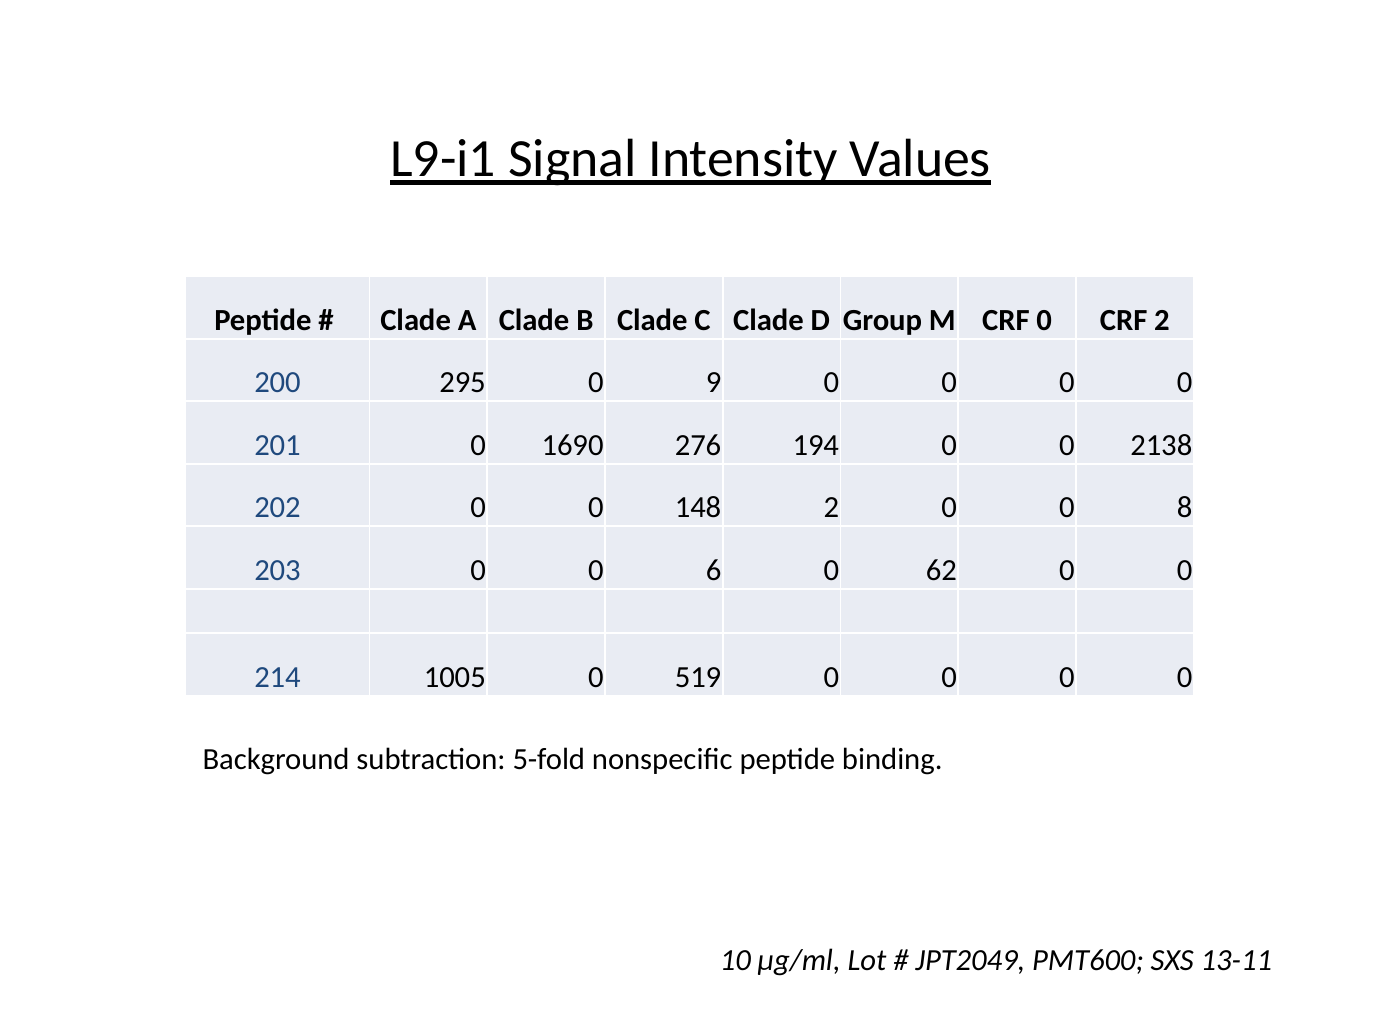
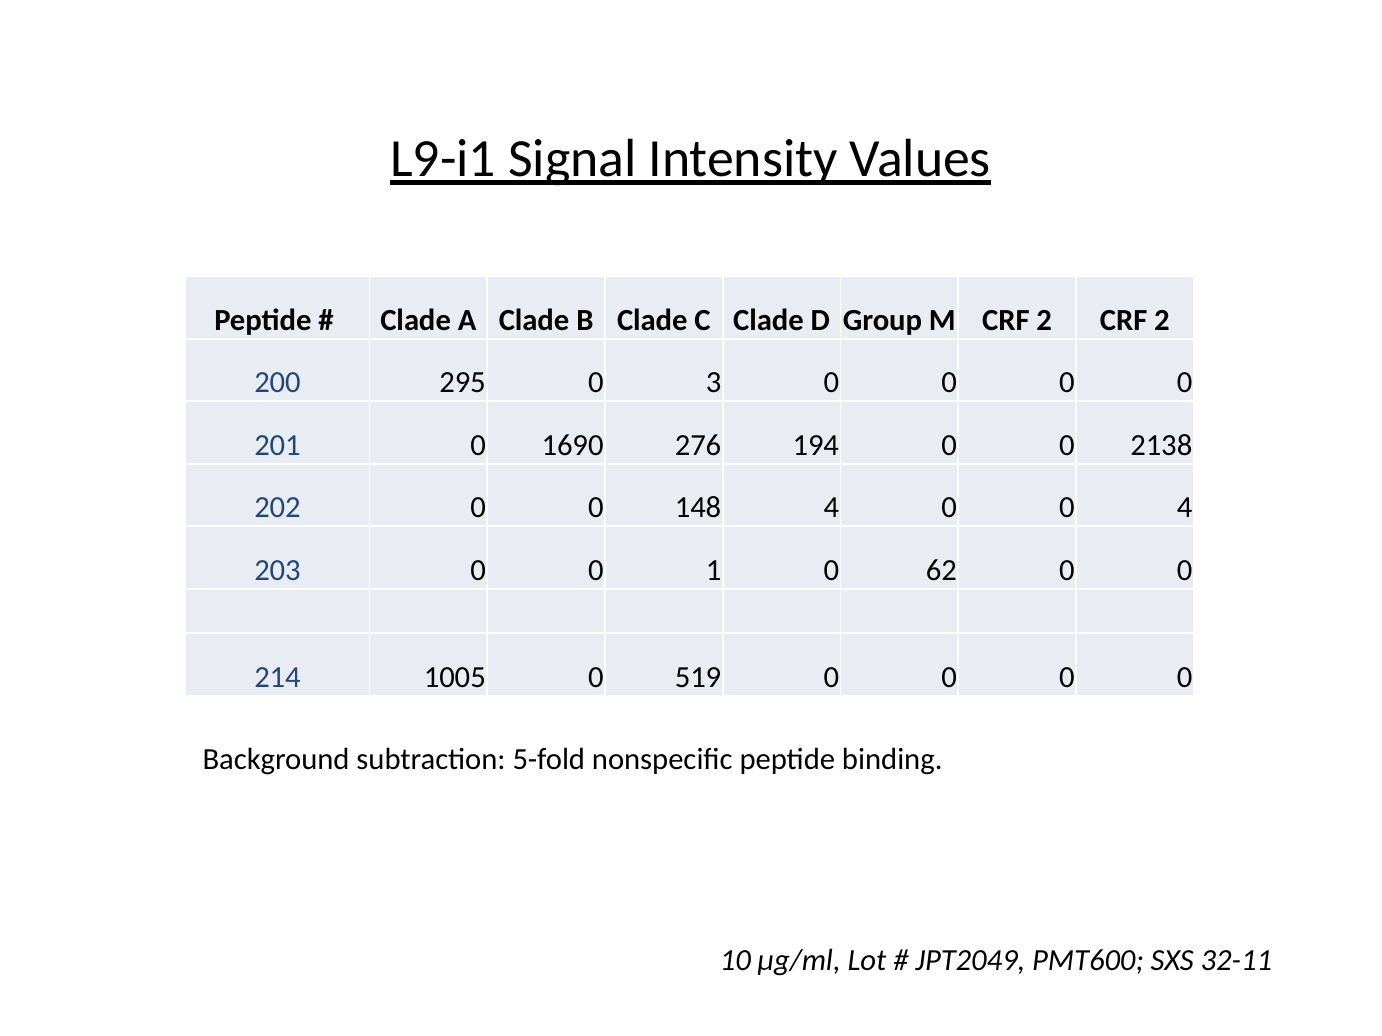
M CRF 0: 0 -> 2
9: 9 -> 3
148 2: 2 -> 4
0 8: 8 -> 4
6: 6 -> 1
13-11: 13-11 -> 32-11
